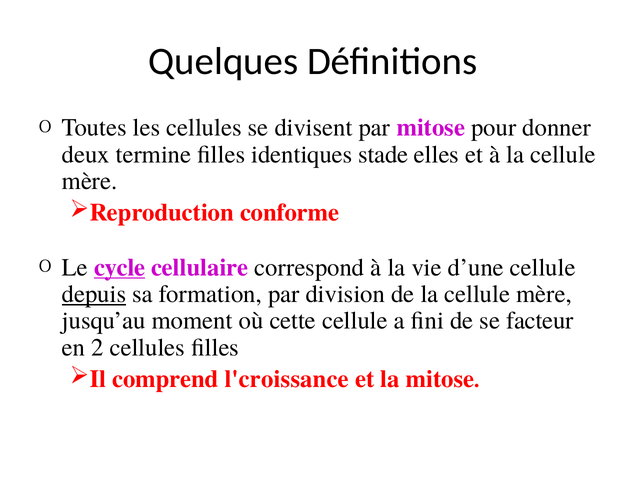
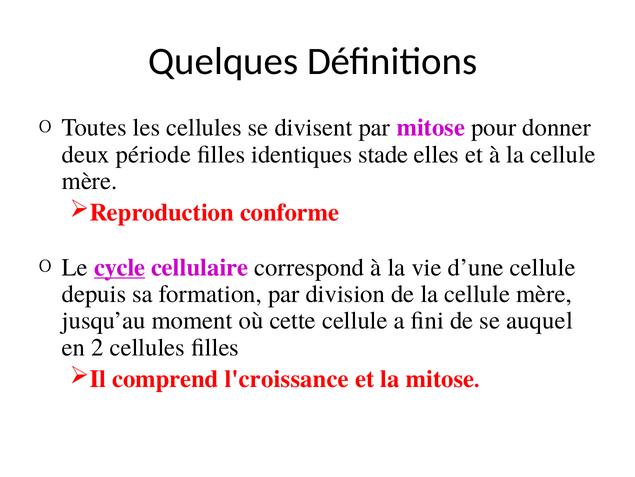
termine: termine -> période
depuis underline: present -> none
facteur: facteur -> auquel
